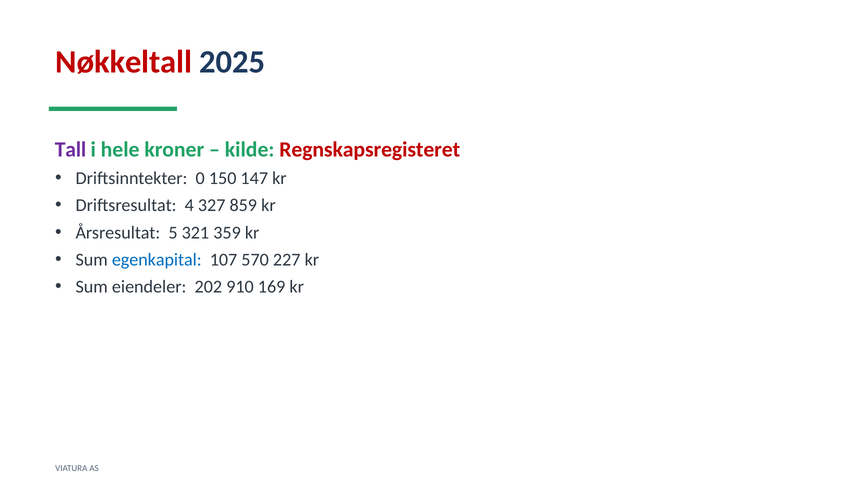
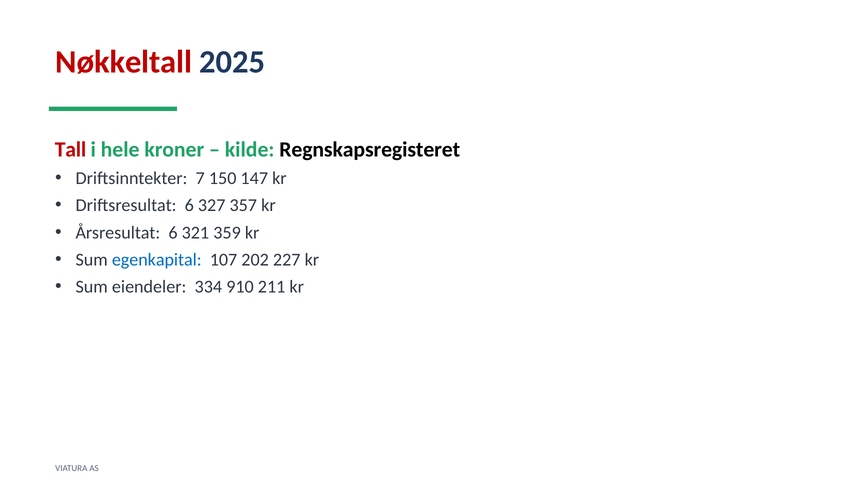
Tall colour: purple -> red
Regnskapsregisteret colour: red -> black
0: 0 -> 7
Driftsresultat 4: 4 -> 6
859: 859 -> 357
Årsresultat 5: 5 -> 6
570: 570 -> 202
202: 202 -> 334
169: 169 -> 211
